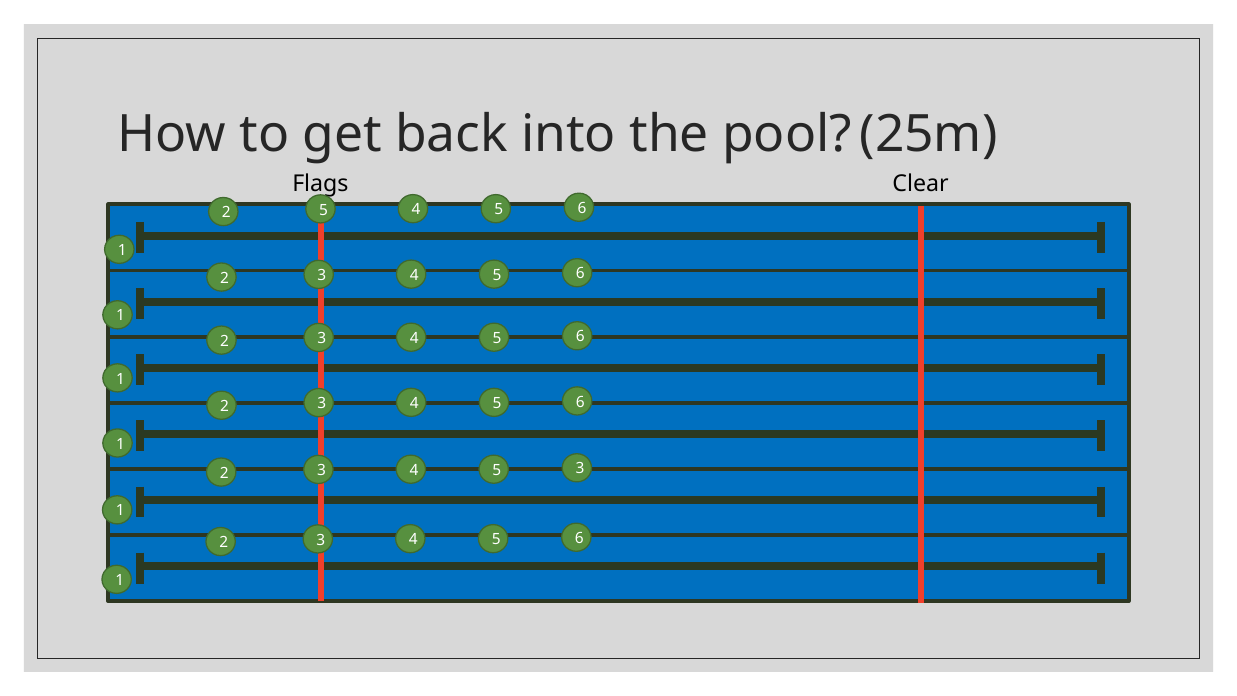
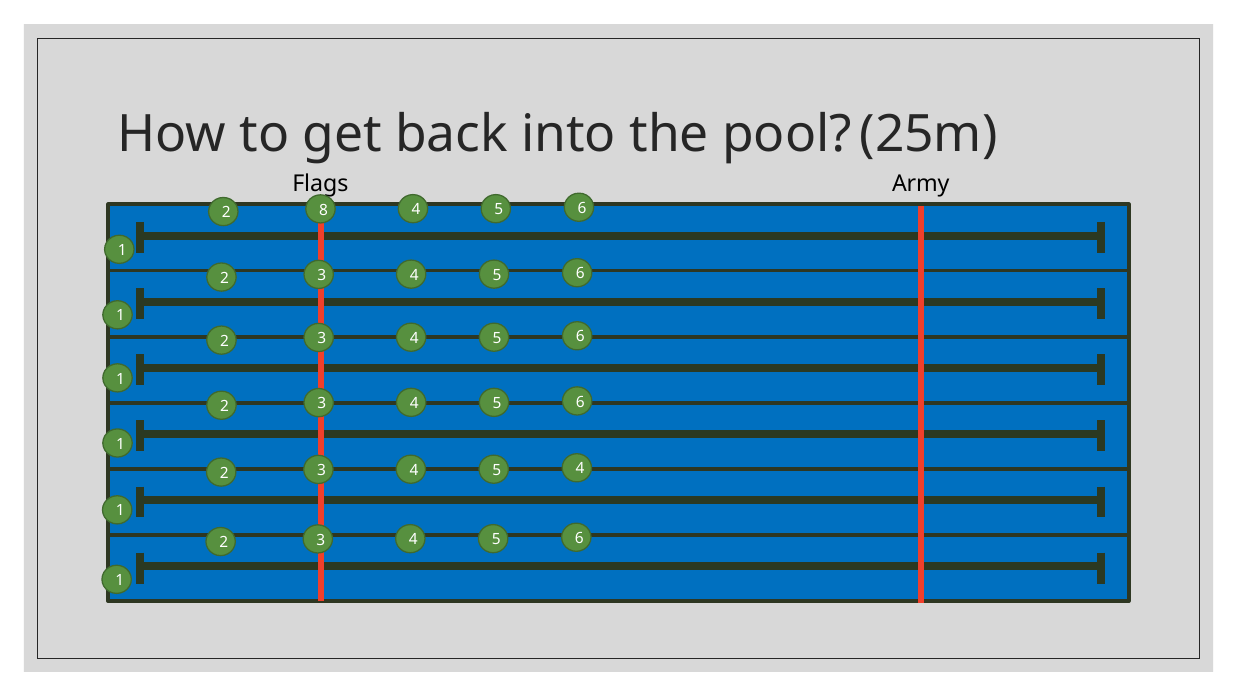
Clear: Clear -> Army
2 5: 5 -> 8
5 3: 3 -> 4
